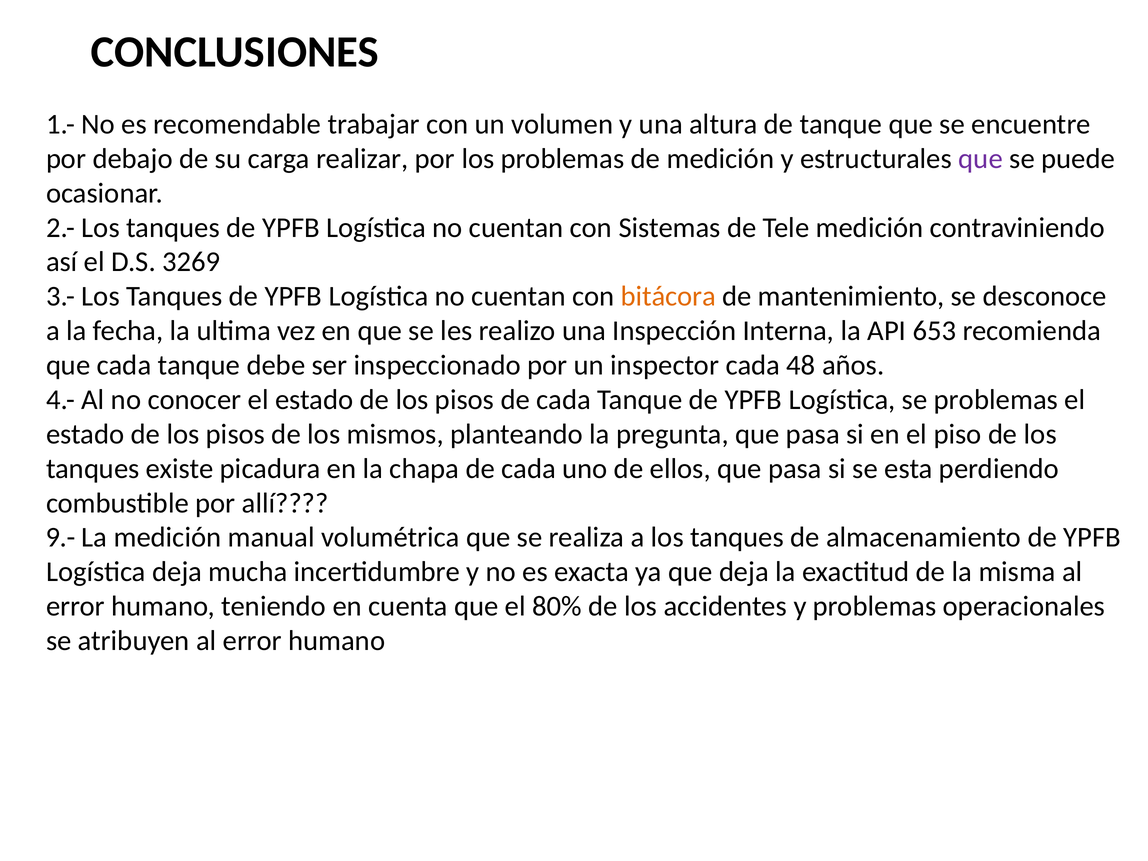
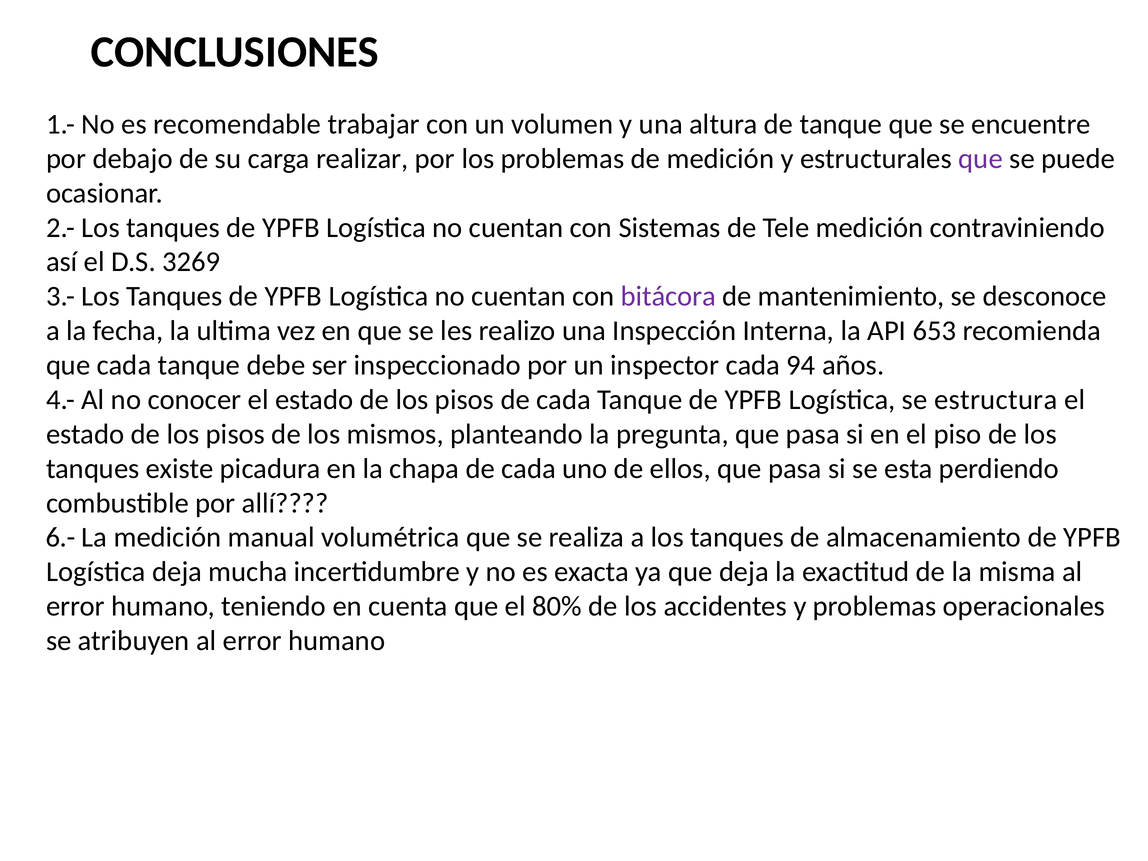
bitácora colour: orange -> purple
48: 48 -> 94
se problemas: problemas -> estructura
9.-: 9.- -> 6.-
